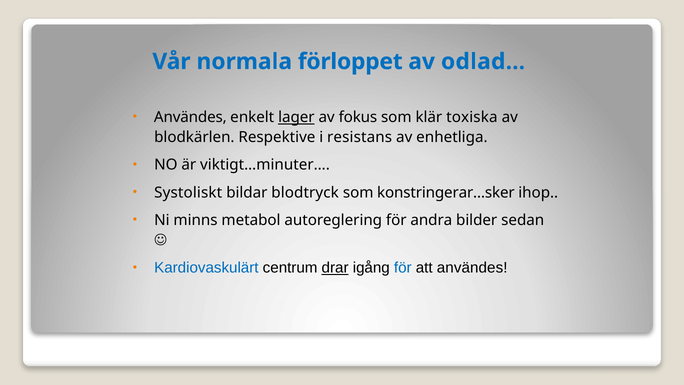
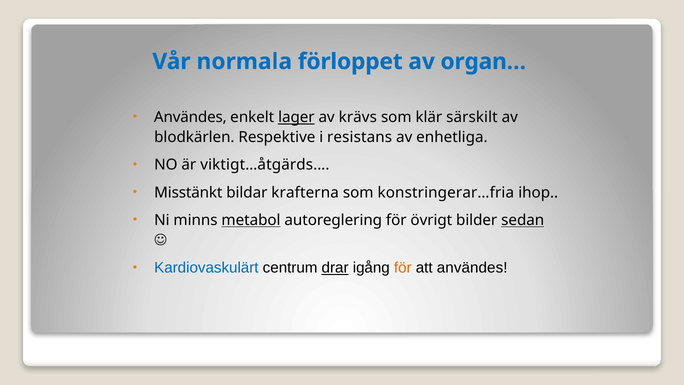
odlad…: odlad… -> organ…
fokus: fokus -> krävs
toxiska: toxiska -> särskilt
viktigt…minuter…: viktigt…minuter… -> viktigt…åtgärds…
Systoliskt: Systoliskt -> Misstänkt
blodtryck: blodtryck -> krafterna
konstringerar…sker: konstringerar…sker -> konstringerar…fria
metabol underline: none -> present
andra: andra -> övrigt
sedan underline: none -> present
för at (403, 268) colour: blue -> orange
